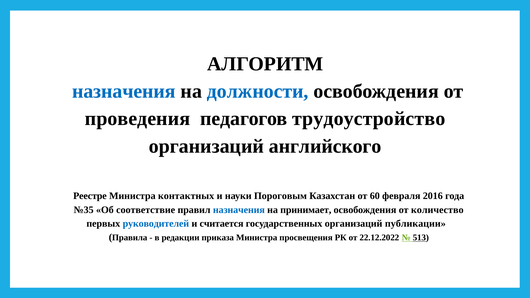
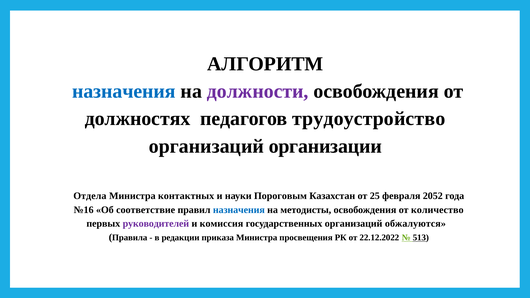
должности colour: blue -> purple
проведения: проведения -> должностях
английского: английского -> организации
Реестре: Реестре -> Отдела
60: 60 -> 25
2016: 2016 -> 2052
№35: №35 -> №16
принимает: принимает -> методисты
руководителей colour: blue -> purple
считается: считается -> комиссия
публикации: публикации -> обжалуются
